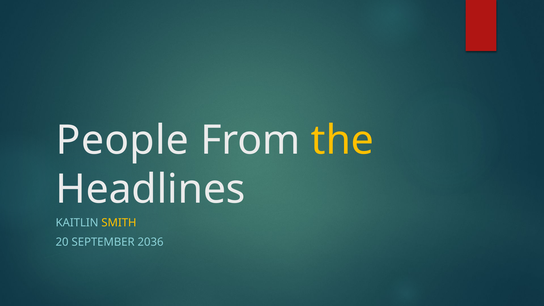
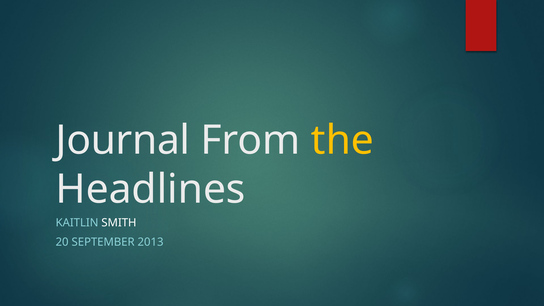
People: People -> Journal
SMITH colour: yellow -> white
2036: 2036 -> 2013
